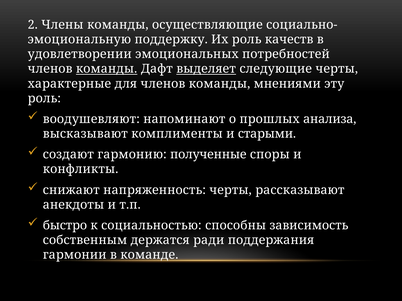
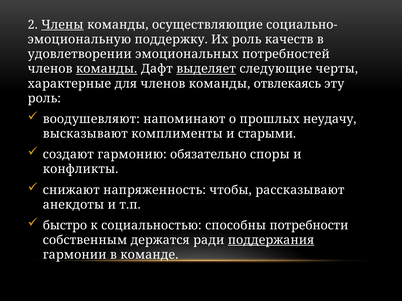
Члены underline: none -> present
мнениями: мнениями -> отвлекаясь
анализа: анализа -> неудачу
полученные: полученные -> обязательно
напряженность черты: черты -> чтобы
зависимость: зависимость -> потребности
поддержания underline: none -> present
